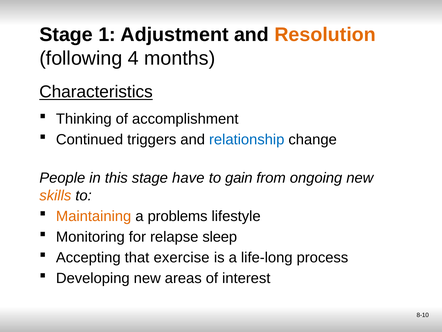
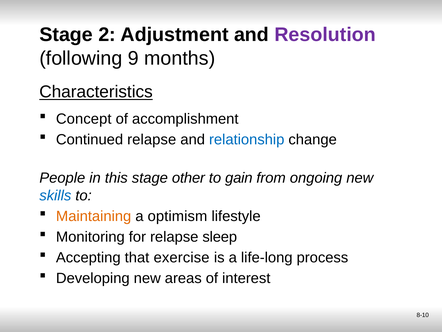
1: 1 -> 2
Resolution colour: orange -> purple
4: 4 -> 9
Thinking: Thinking -> Concept
Continued triggers: triggers -> relapse
have: have -> other
skills colour: orange -> blue
problems: problems -> optimism
